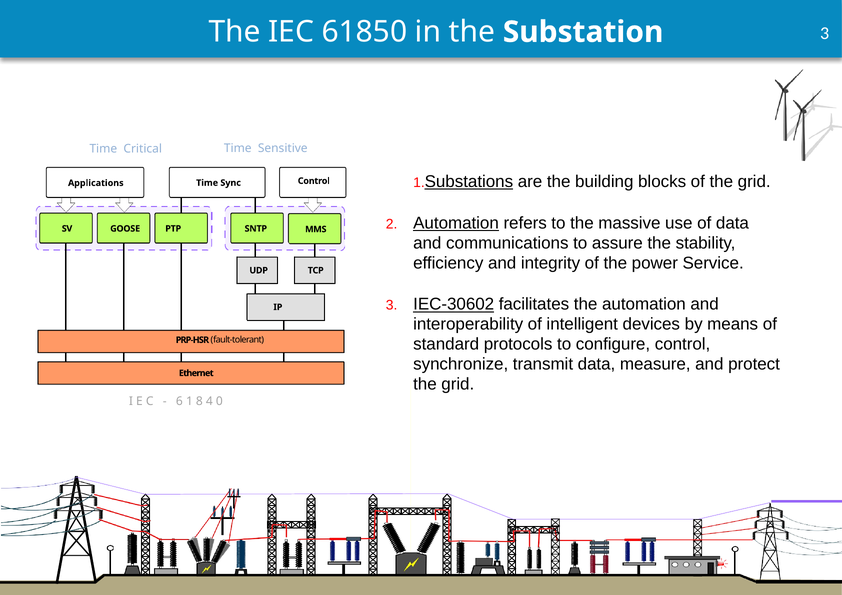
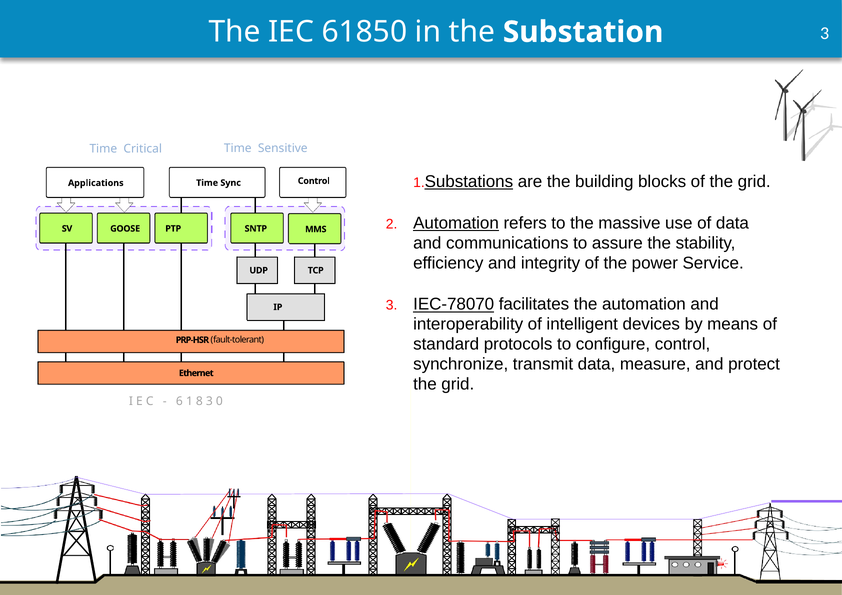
IEC-30602: IEC-30602 -> IEC-78070
8 4: 4 -> 3
